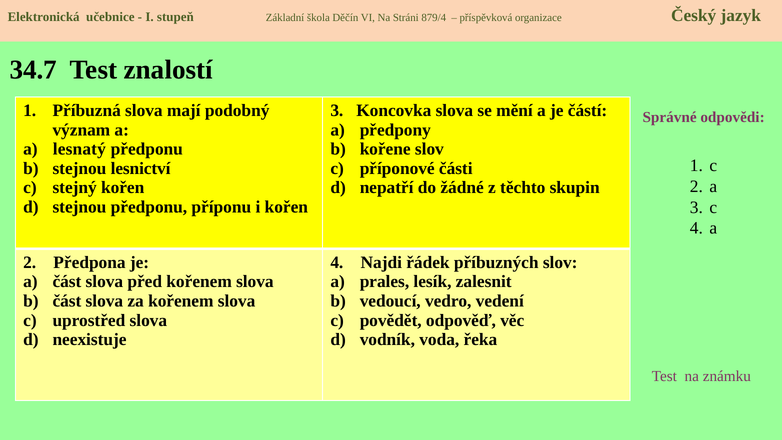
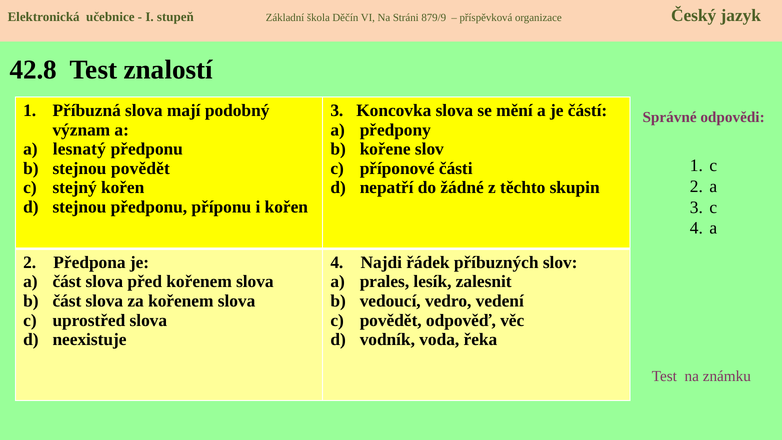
879/4: 879/4 -> 879/9
34.7: 34.7 -> 42.8
stejnou lesnictví: lesnictví -> povědět
